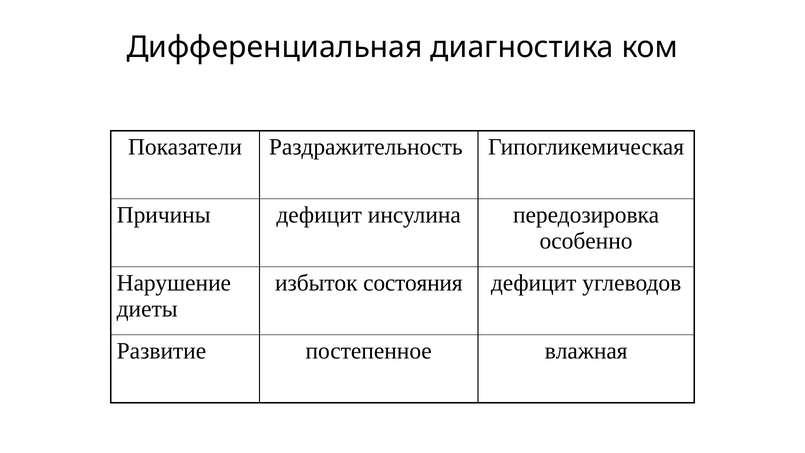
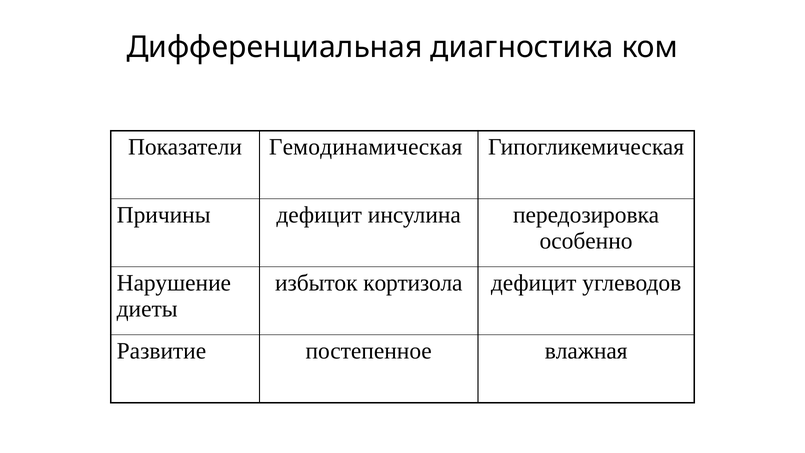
Раздражительность: Раздражительность -> Гемодинамическая
состояния: состояния -> кортизола
